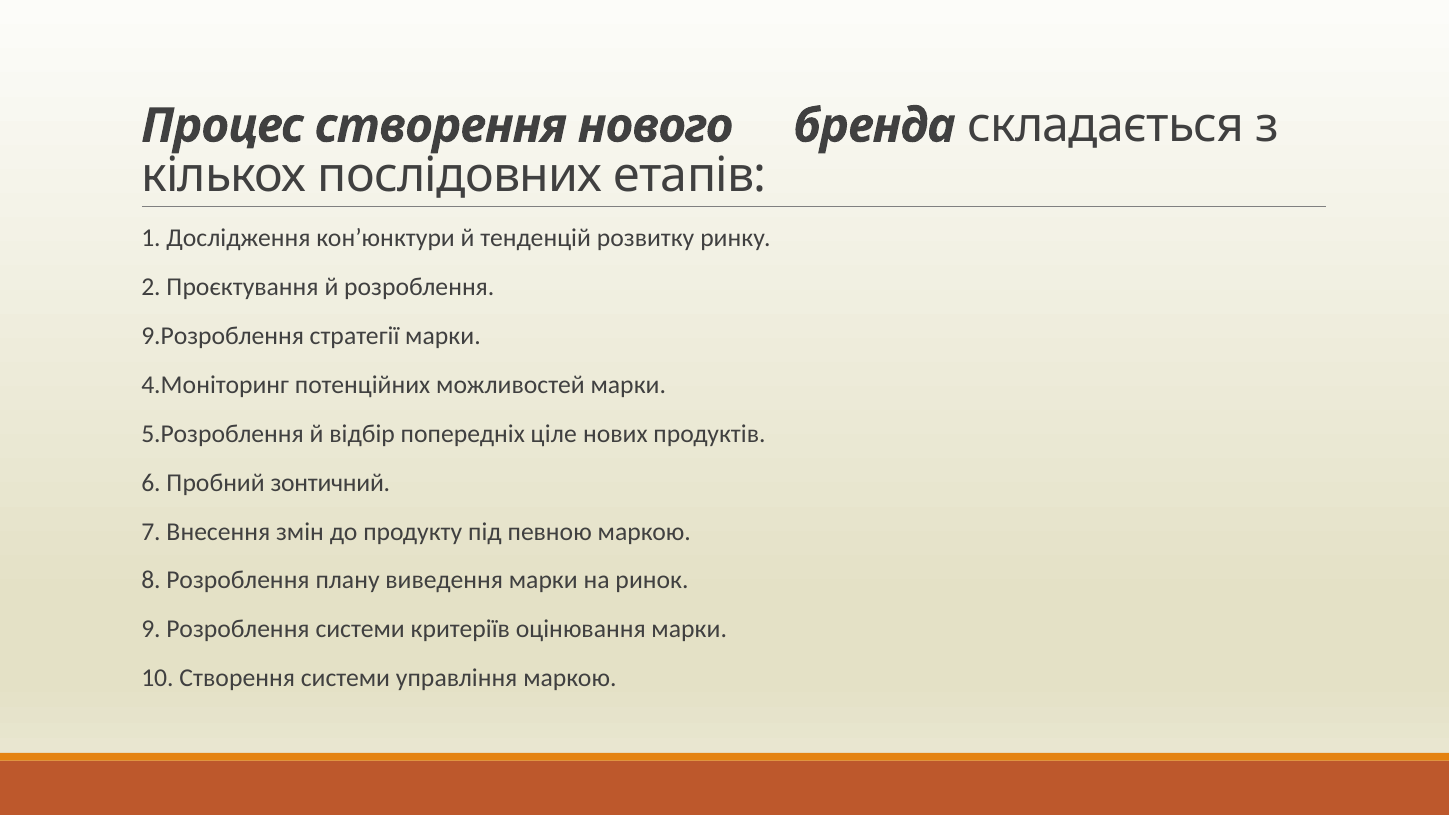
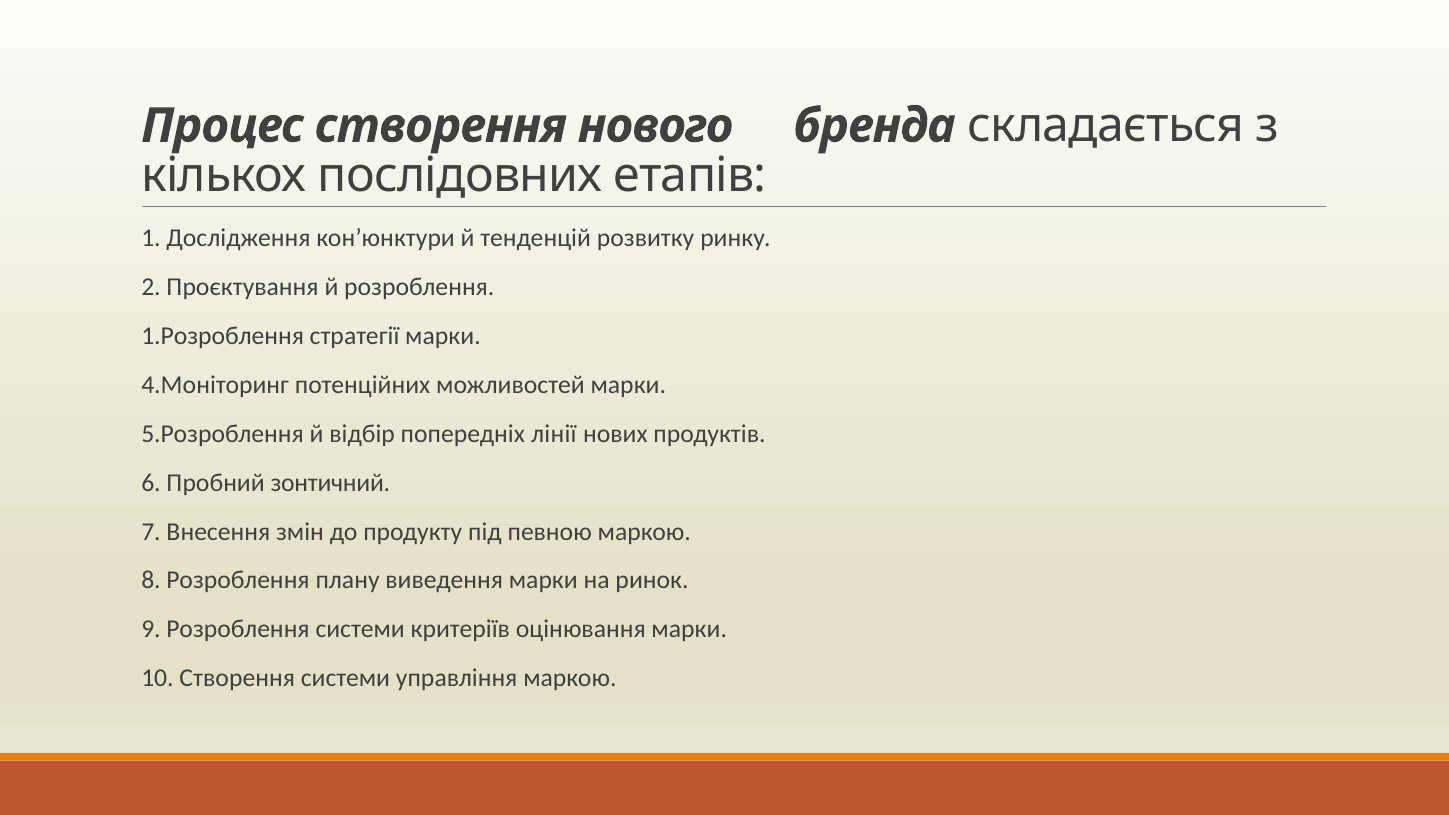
9.Розроблення: 9.Розроблення -> 1.Розроблення
ціле: ціле -> лінії
